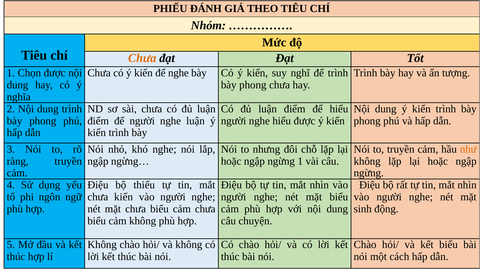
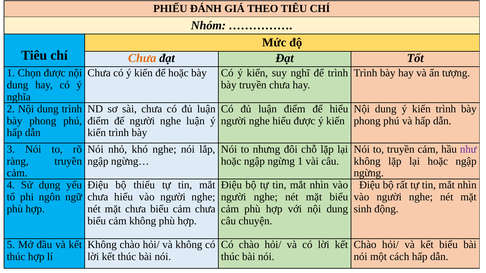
để nghe: nghe -> hoặc
phong at (253, 85): phong -> truyền
như colour: orange -> purple
chưa kiến: kiến -> hiểu
